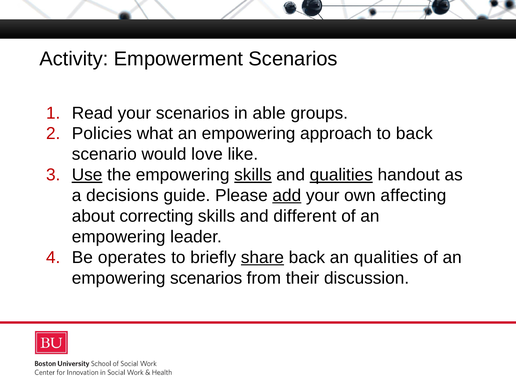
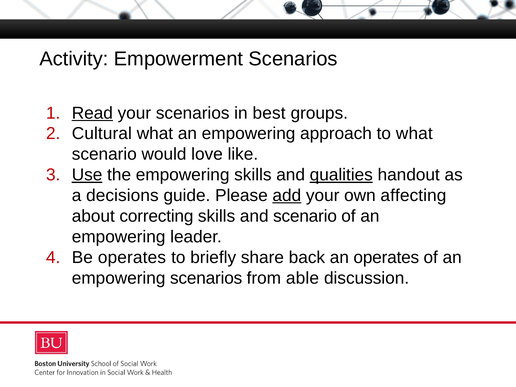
Read underline: none -> present
able: able -> best
Policies: Policies -> Cultural
to back: back -> what
skills at (253, 175) underline: present -> none
and different: different -> scenario
share underline: present -> none
an qualities: qualities -> operates
their: their -> able
